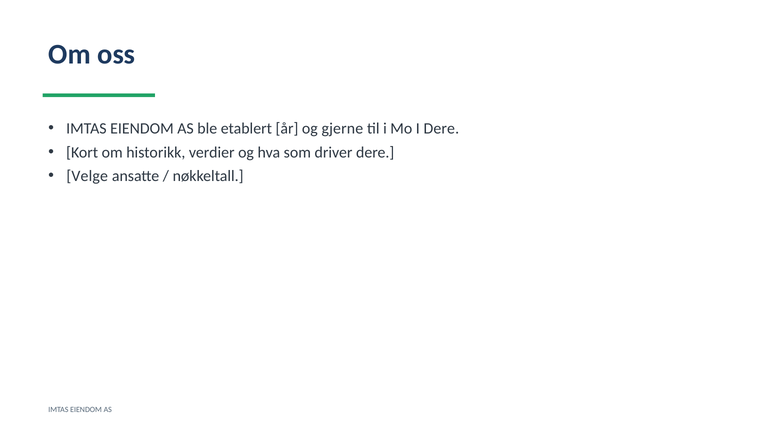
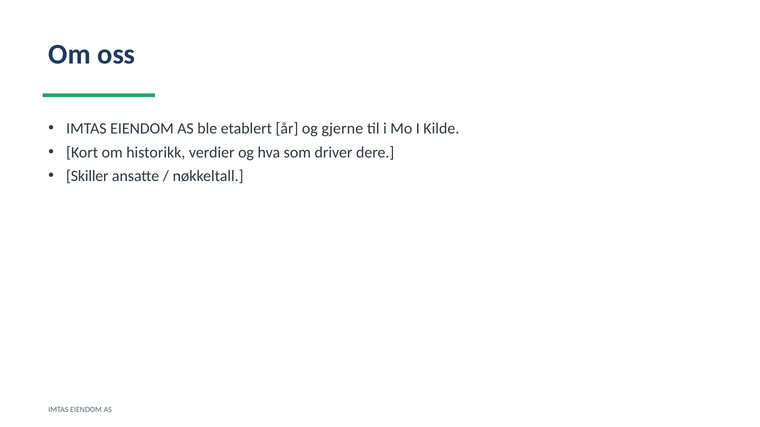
I Dere: Dere -> Kilde
Velge: Velge -> Skiller
